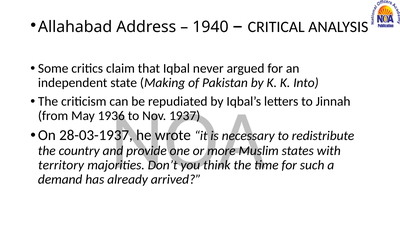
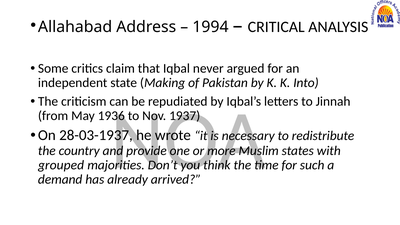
1940: 1940 -> 1994
territory: territory -> grouped
